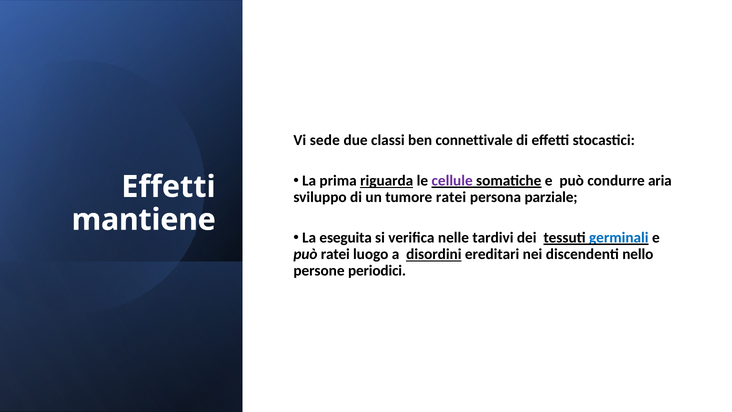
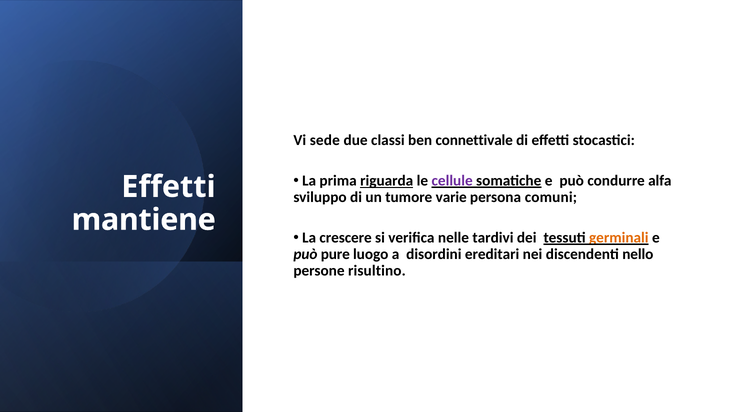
aria: aria -> alfa
tumore ratei: ratei -> varie
parziale: parziale -> comuni
eseguita: eseguita -> crescere
germinali colour: blue -> orange
può ratei: ratei -> pure
disordini underline: present -> none
periodici: periodici -> risultino
